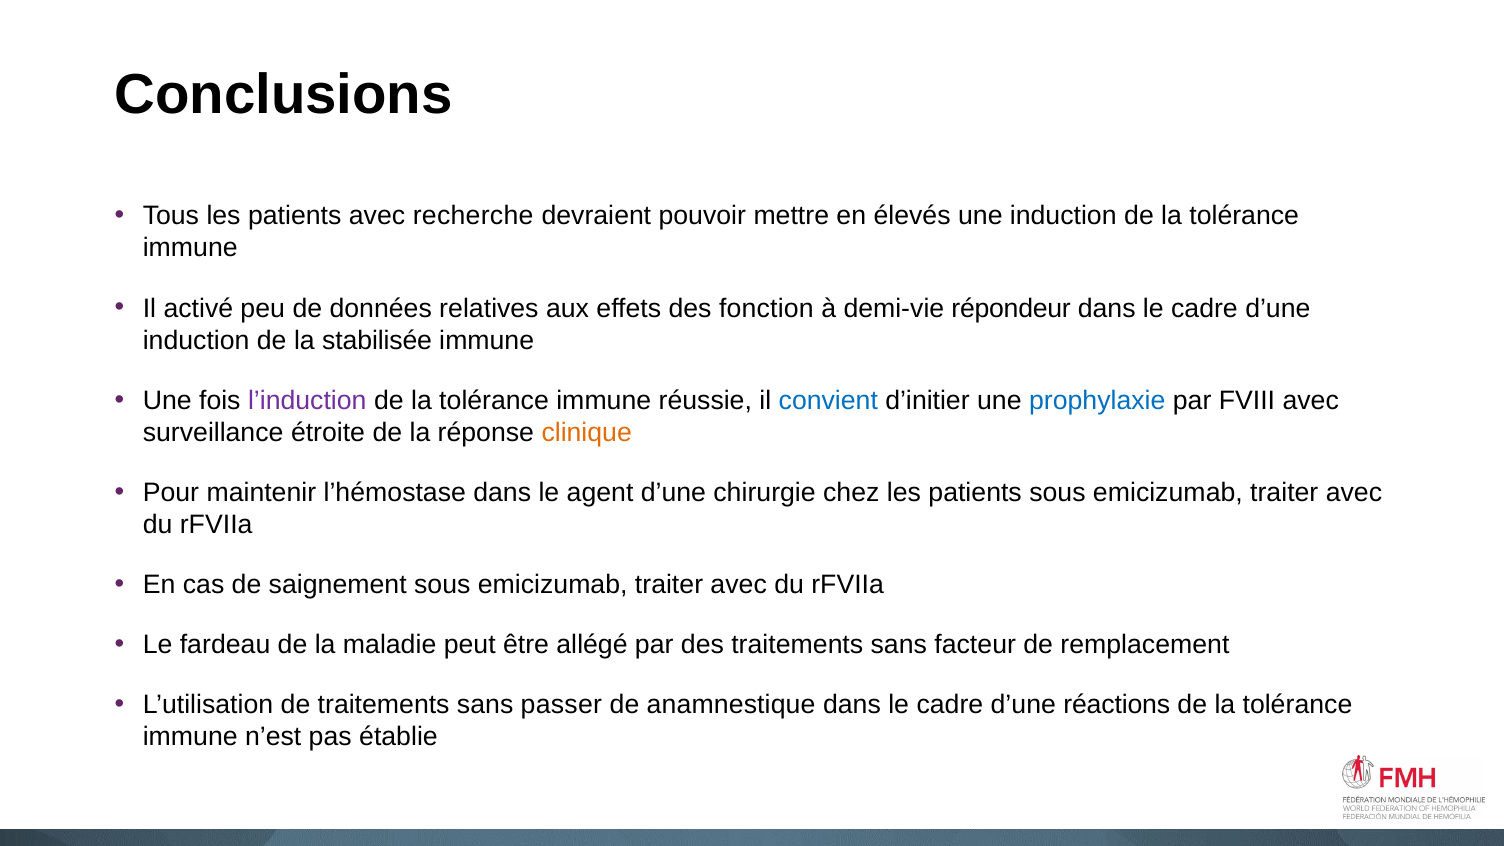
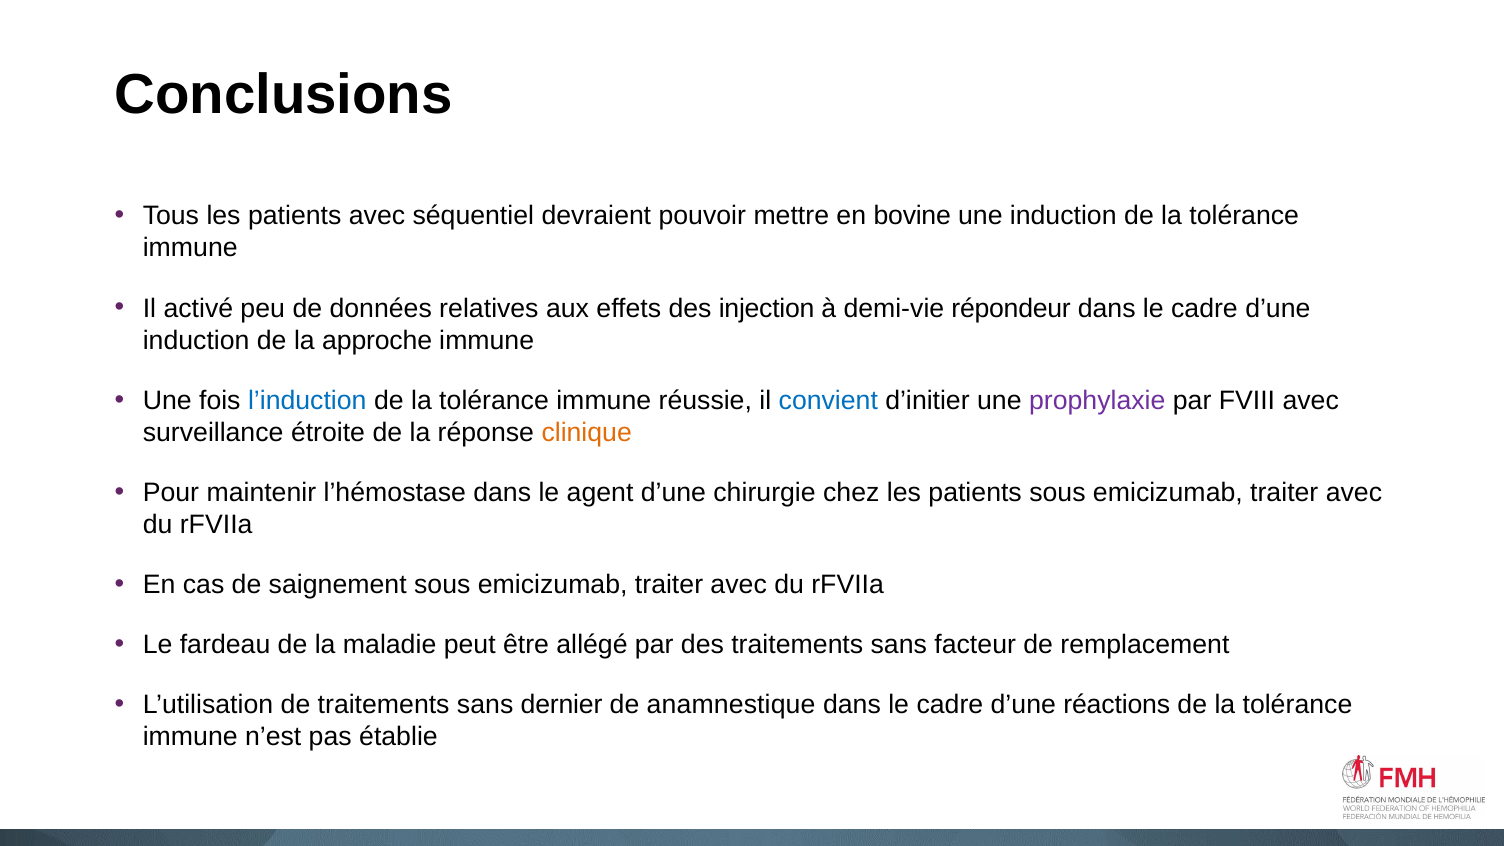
recherche: recherche -> séquentiel
élevés: élevés -> bovine
fonction: fonction -> injection
stabilisée: stabilisée -> approche
l’induction colour: purple -> blue
prophylaxie colour: blue -> purple
passer: passer -> dernier
